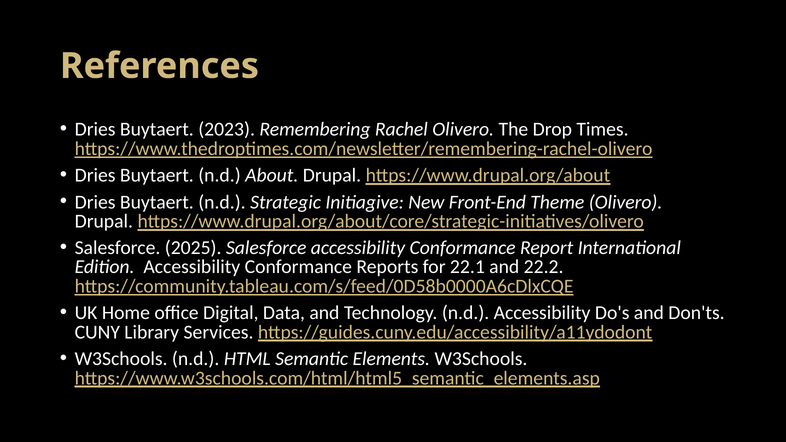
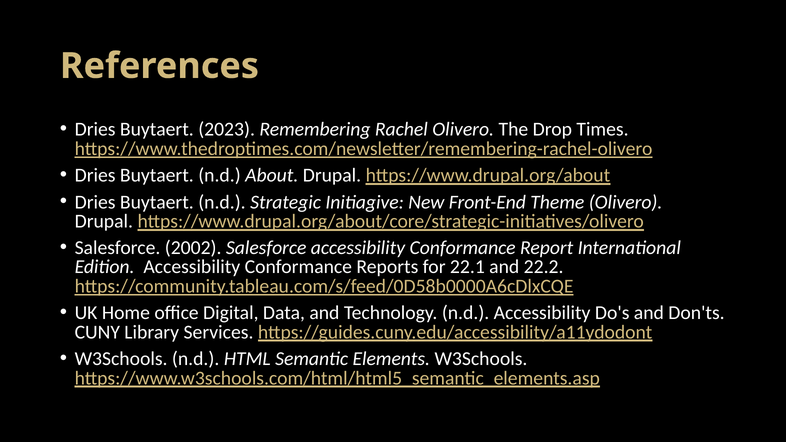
2025: 2025 -> 2002
